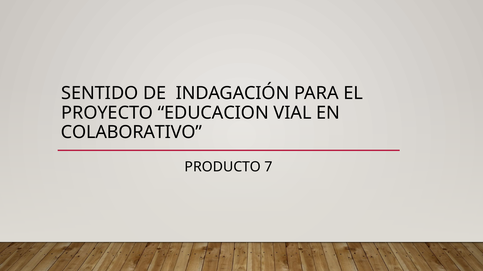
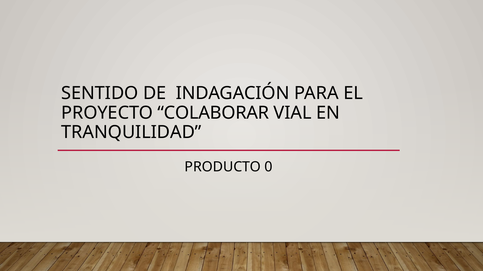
EDUCACION: EDUCACION -> COLABORAR
COLABORATIVO: COLABORATIVO -> TRANQUILIDAD
7: 7 -> 0
